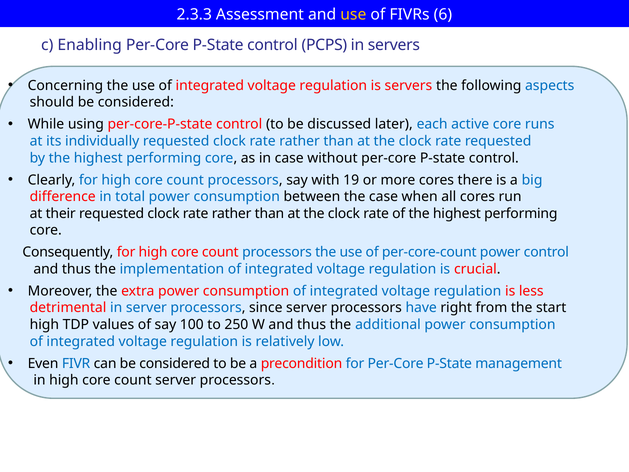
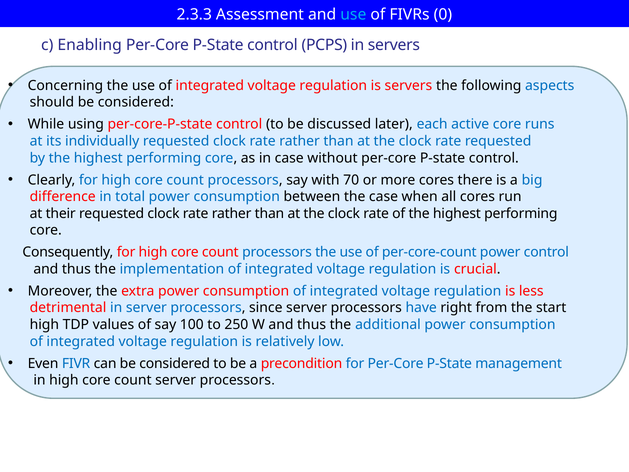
use at (353, 15) colour: yellow -> light blue
6: 6 -> 0
19: 19 -> 70
